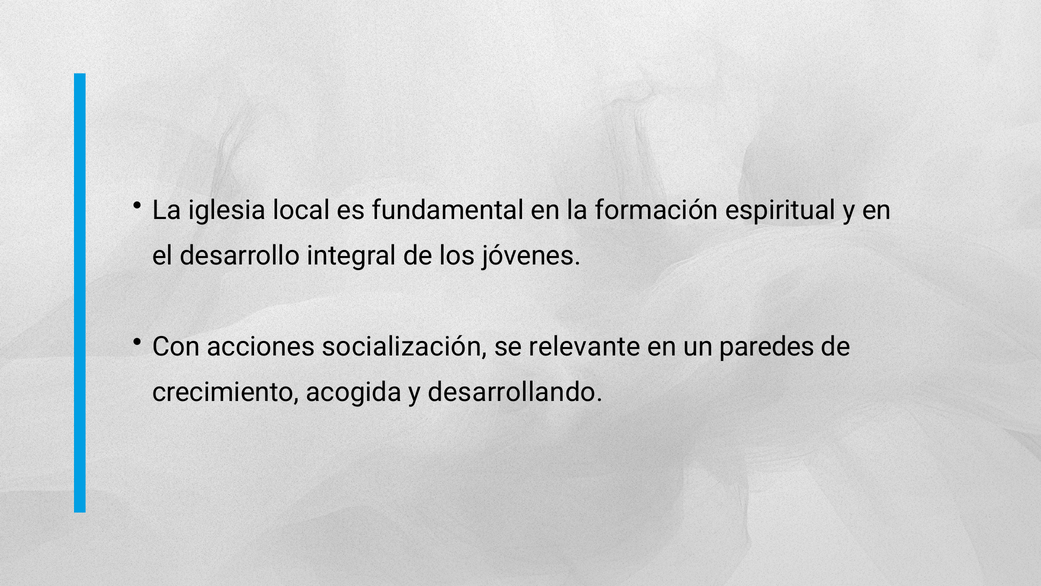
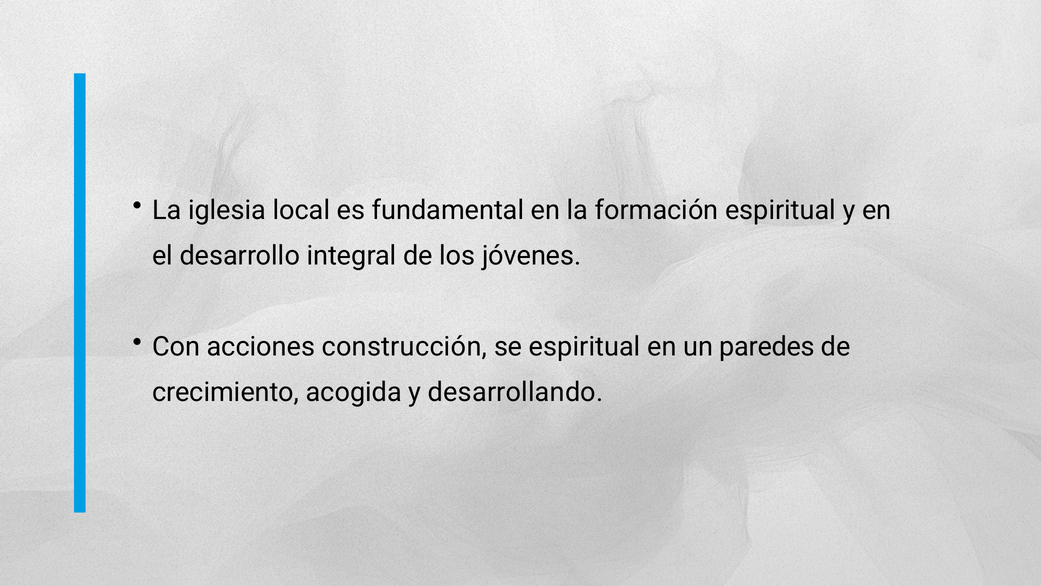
socialización: socialización -> construcción
se relevante: relevante -> espiritual
